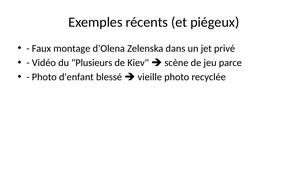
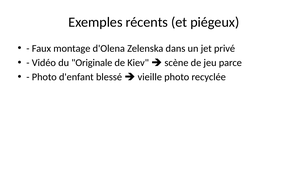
Plusieurs: Plusieurs -> Originale
